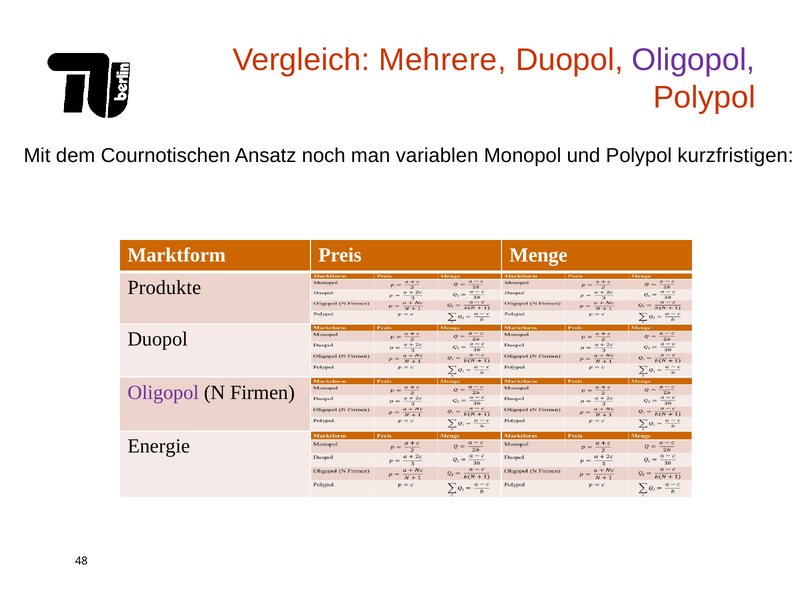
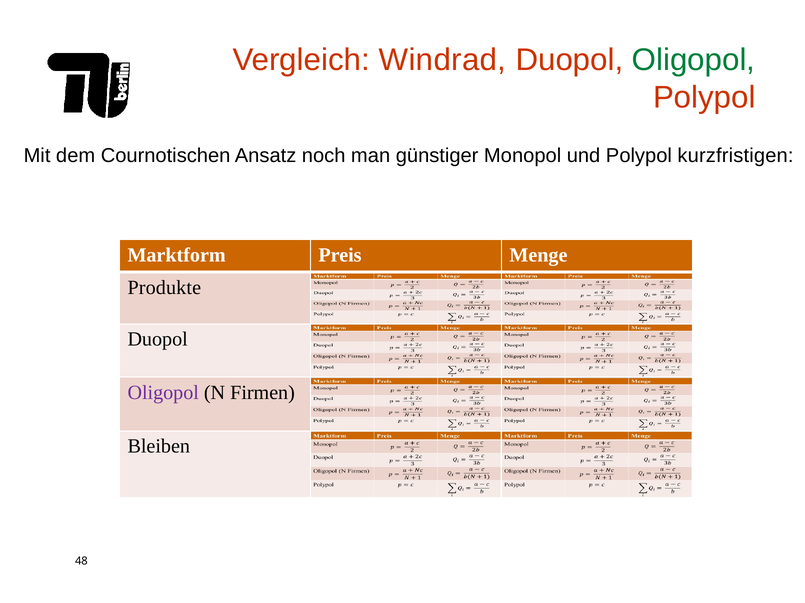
Mehrere: Mehrere -> Windrad
Oligopol at (694, 60) colour: purple -> green
variablen: variablen -> günstiger
Energie: Energie -> Bleiben
